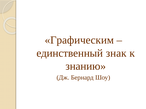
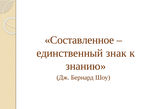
Графическим: Графическим -> Составленное
